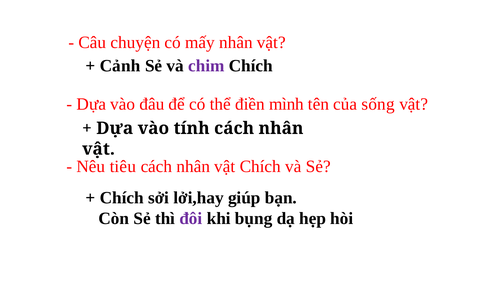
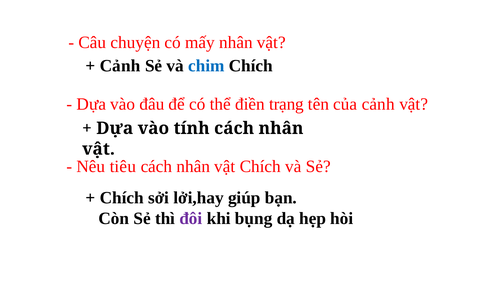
chim colour: purple -> blue
mình: mình -> trạng
của sống: sống -> cảnh
